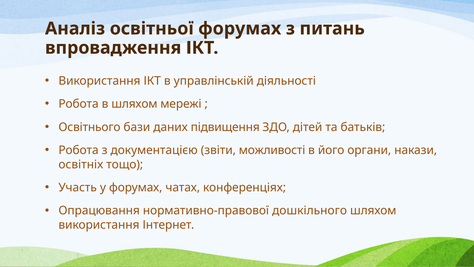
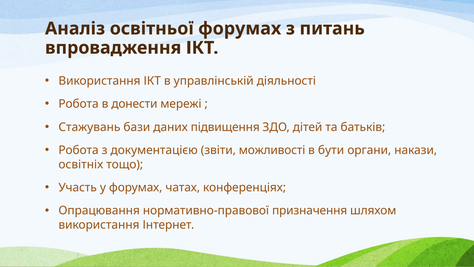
в шляхом: шляхом -> донести
Освітнього: Освітнього -> Стажувань
його: його -> бути
дошкільного: дошкільного -> призначення
